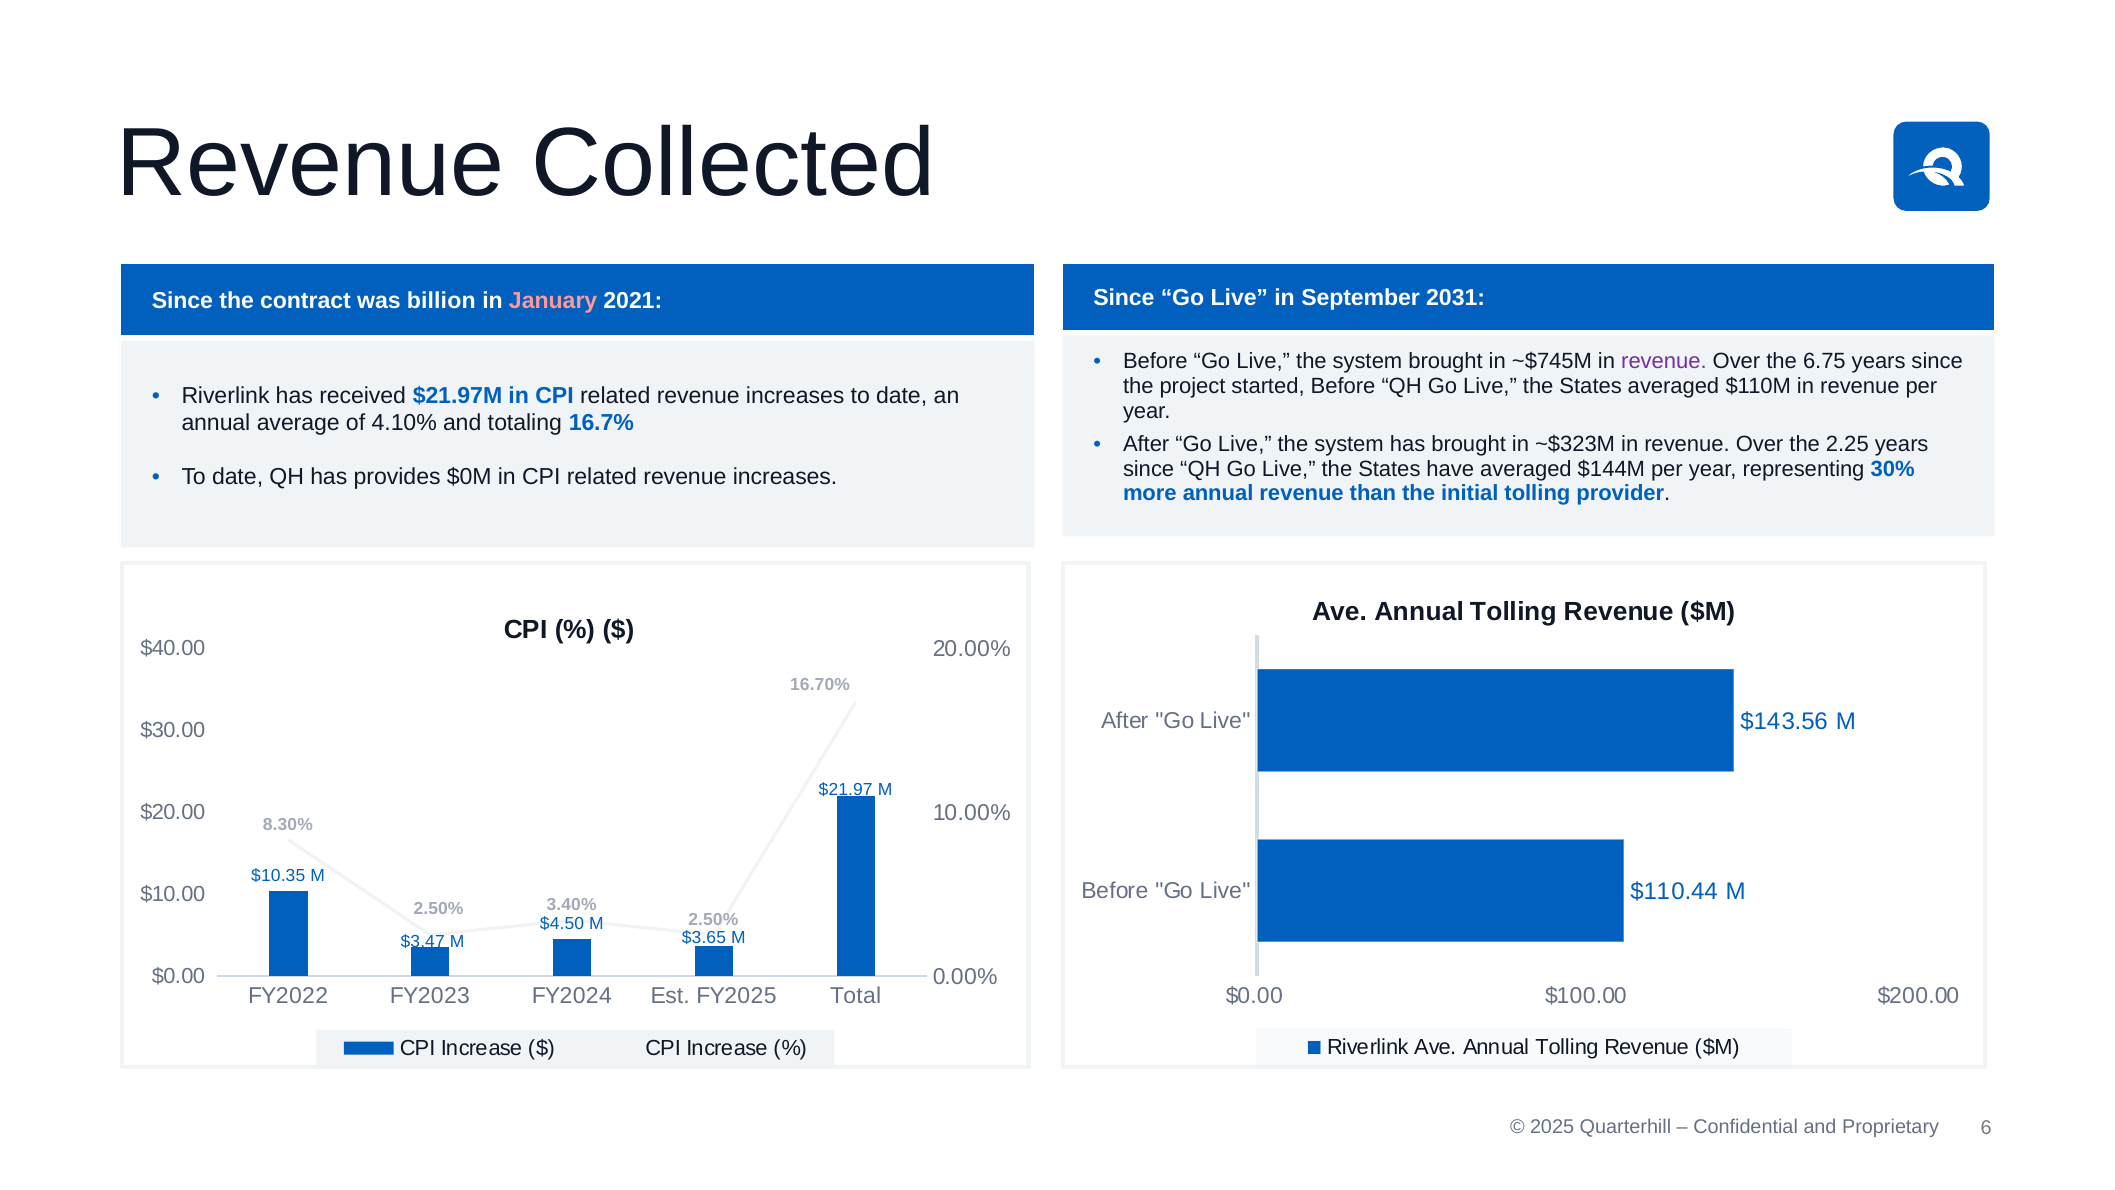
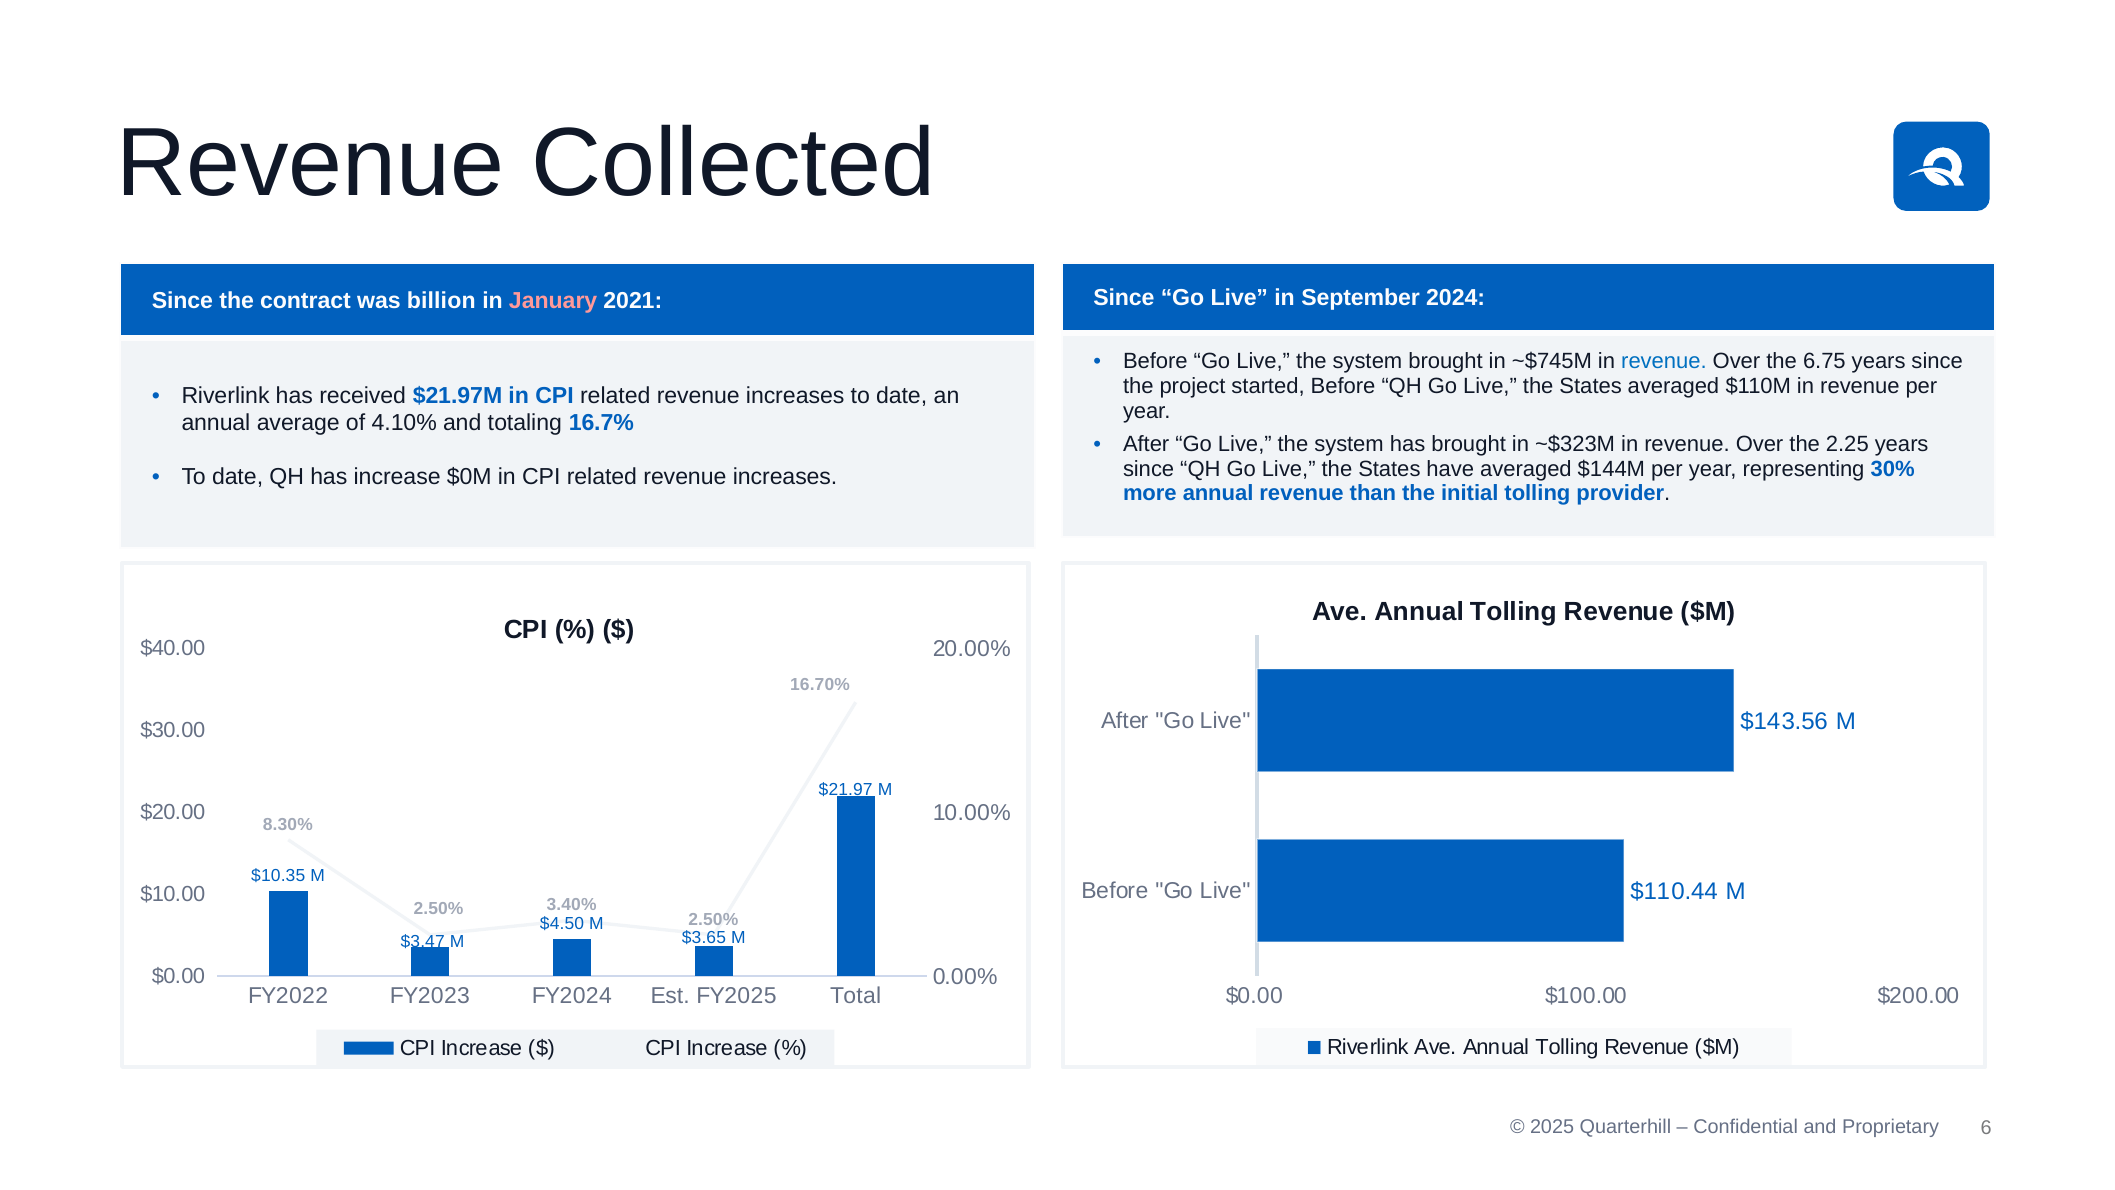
2031: 2031 -> 2024
revenue at (1664, 361) colour: purple -> blue
has provides: provides -> increase
